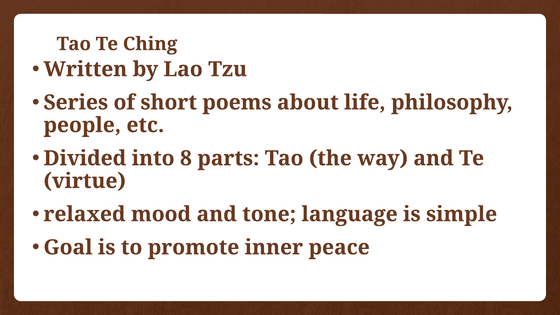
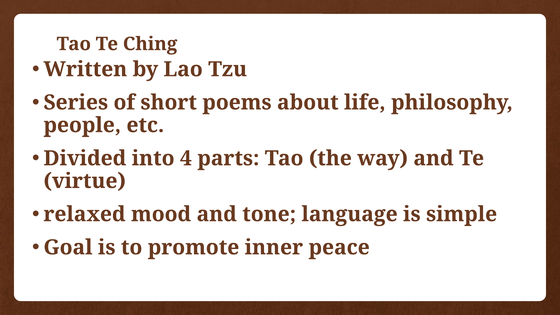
8: 8 -> 4
